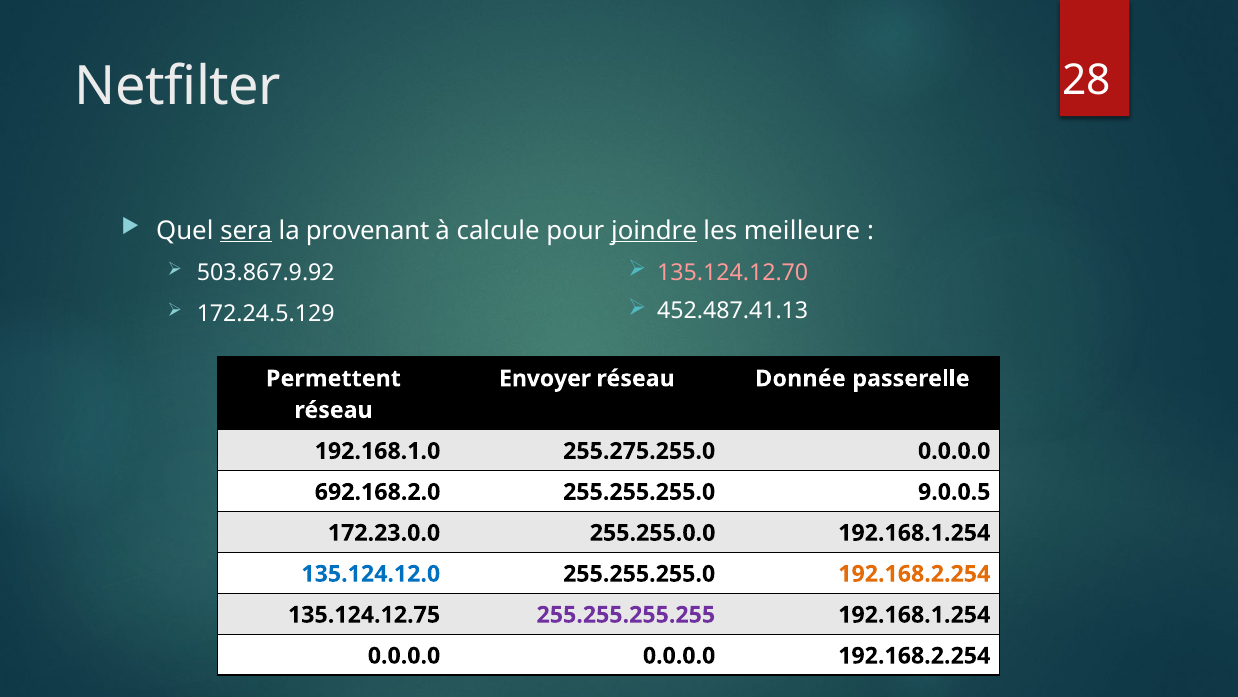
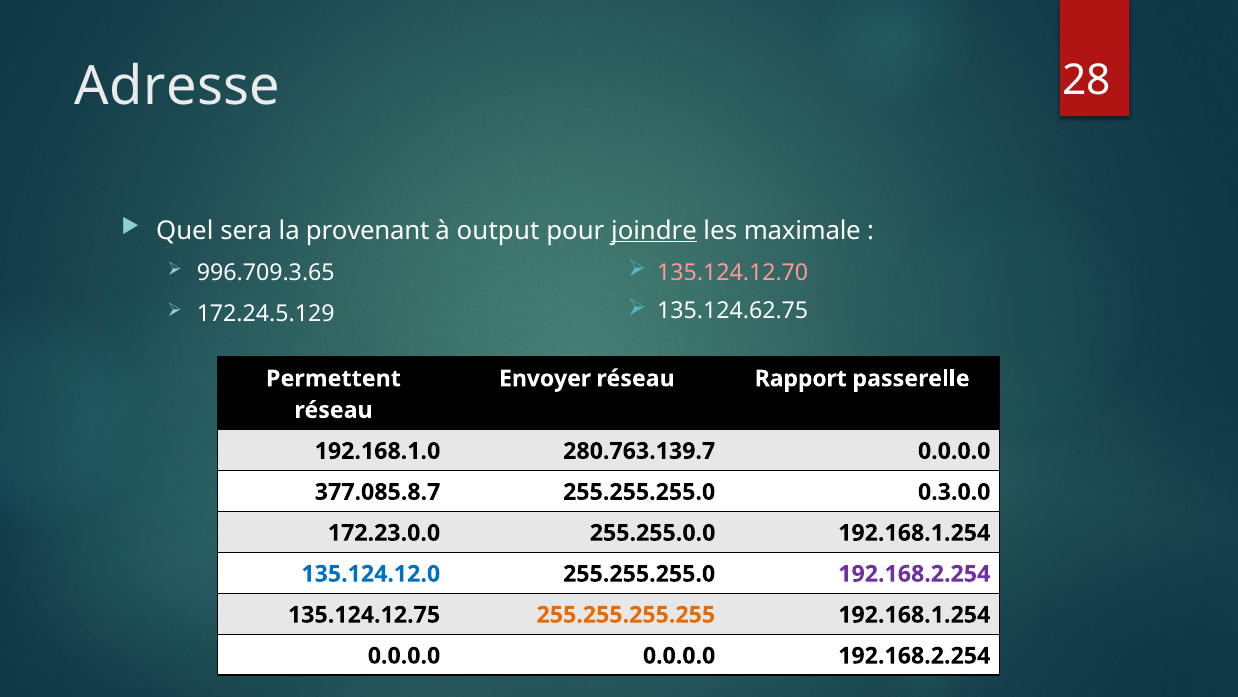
Netfilter: Netfilter -> Adresse
sera underline: present -> none
calcule: calcule -> output
meilleure: meilleure -> maximale
503.867.9.92: 503.867.9.92 -> 996.709.3.65
452.487.41.13: 452.487.41.13 -> 135.124.62.75
Donnée: Donnée -> Rapport
255.275.255.0: 255.275.255.0 -> 280.763.139.7
692.168.2.0: 692.168.2.0 -> 377.085.8.7
9.0.0.5: 9.0.0.5 -> 0.3.0.0
192.168.2.254 at (914, 573) colour: orange -> purple
255.255.255.255 colour: purple -> orange
